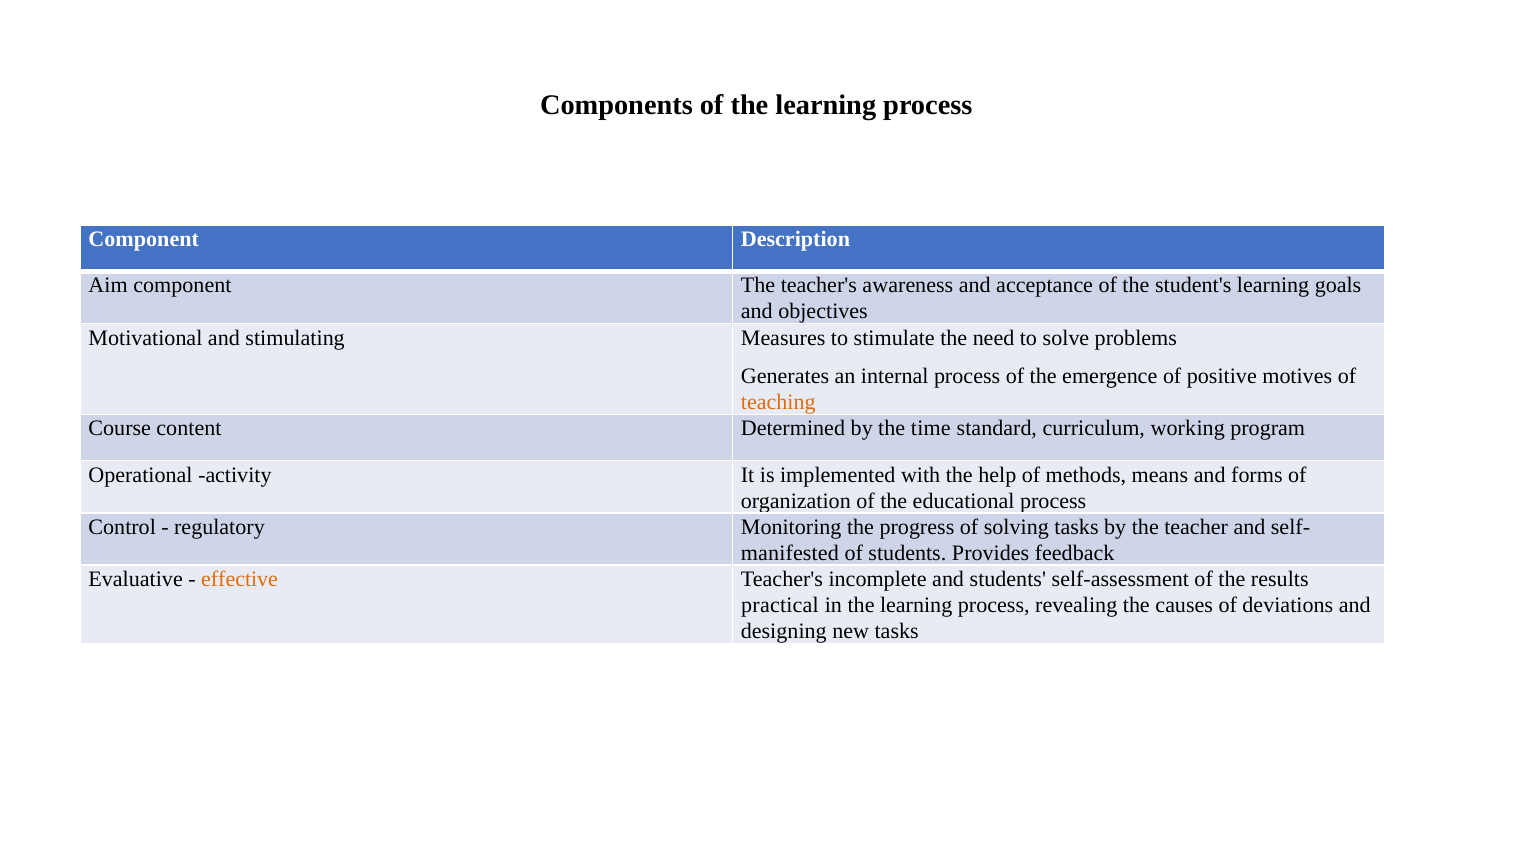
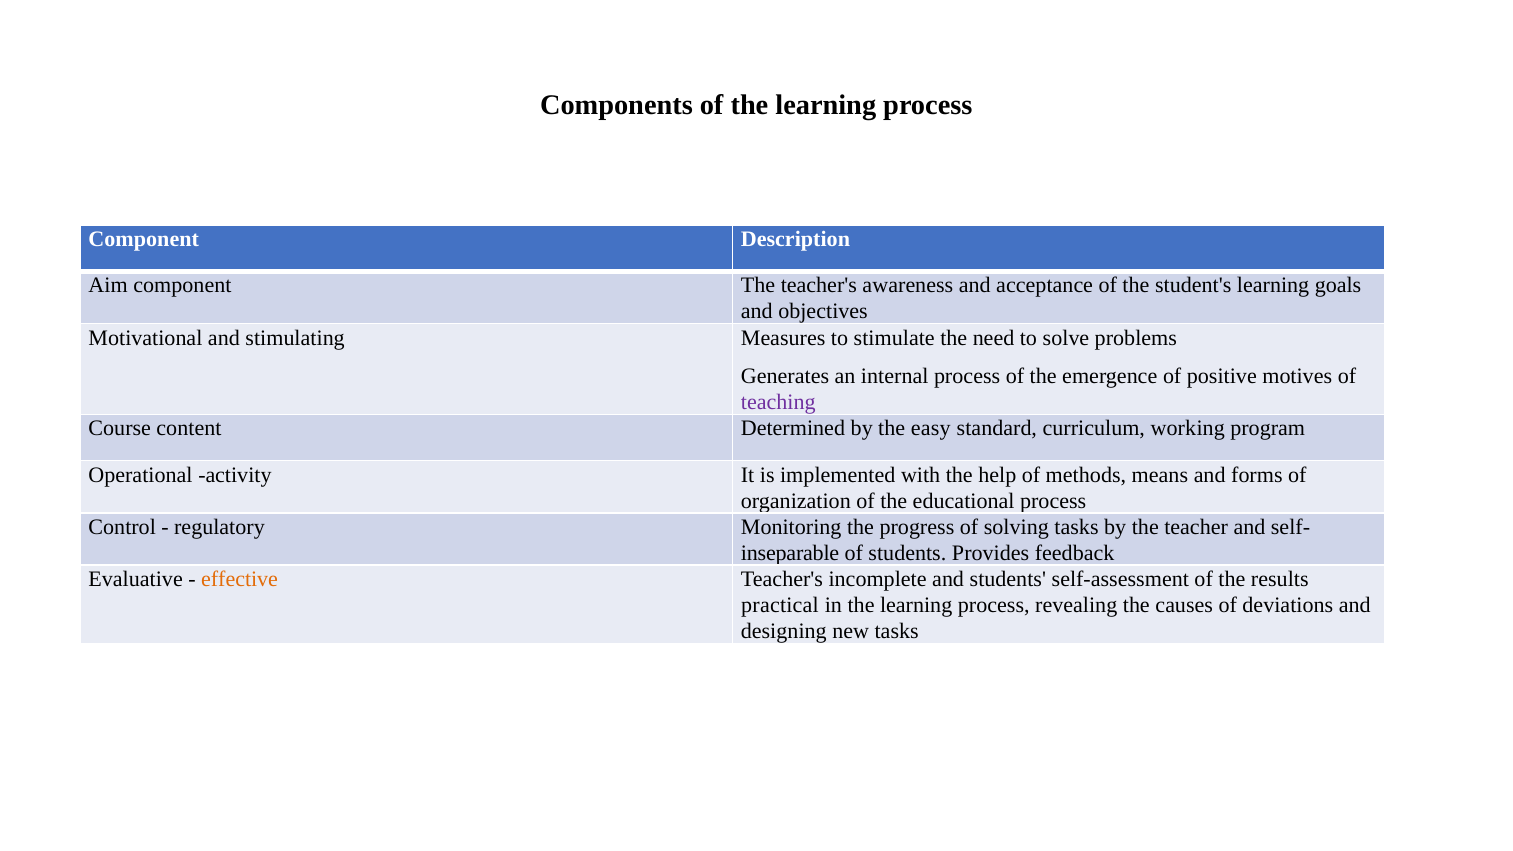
teaching colour: orange -> purple
time: time -> easy
manifested: manifested -> inseparable
